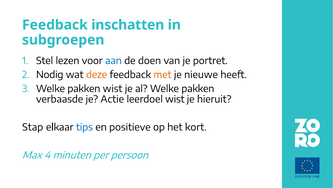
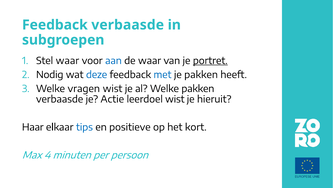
Feedback inschatten: inschatten -> verbaasde
Stel lezen: lezen -> waar
de doen: doen -> waar
portret underline: none -> present
deze colour: orange -> blue
met colour: orange -> blue
je nieuwe: nieuwe -> pakken
pakken at (84, 88): pakken -> vragen
Stap: Stap -> Haar
